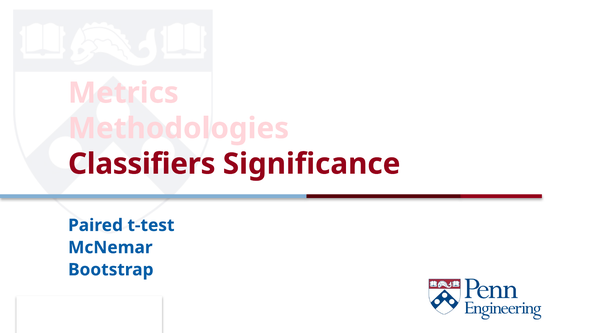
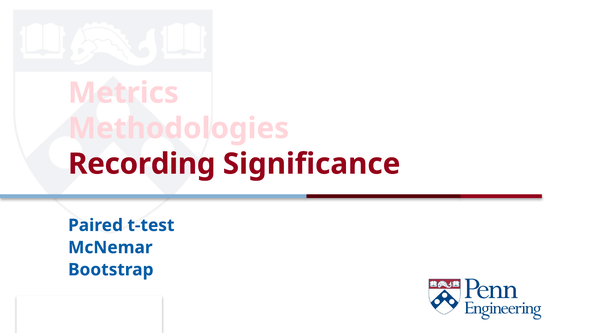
Classifiers: Classifiers -> Recording
